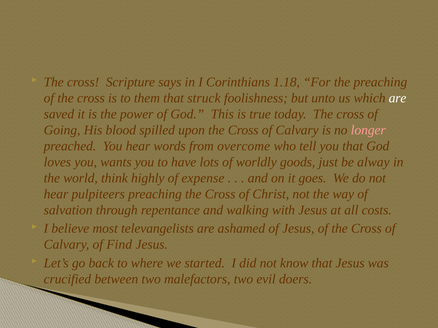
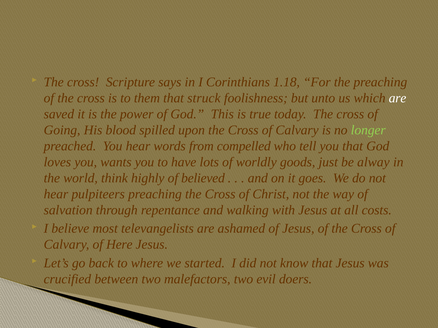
longer colour: pink -> light green
overcome: overcome -> compelled
expense: expense -> believed
Find: Find -> Here
